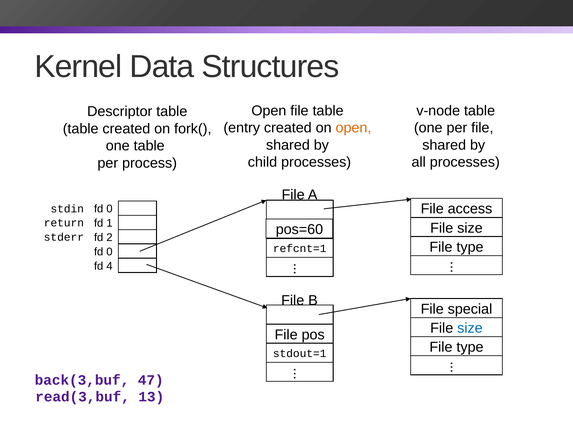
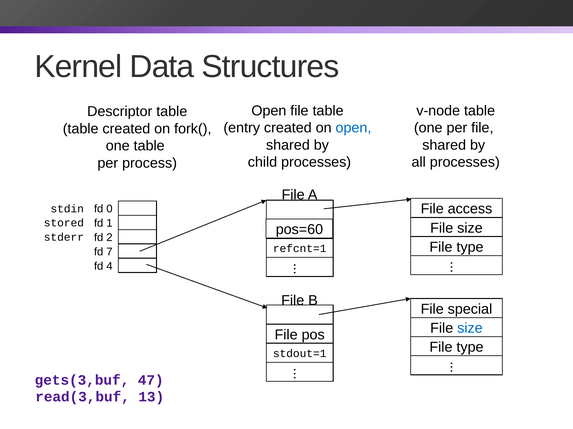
open at (353, 128) colour: orange -> blue
return: return -> stored
0 at (109, 252): 0 -> 7
back(3,buf: back(3,buf -> gets(3,buf
